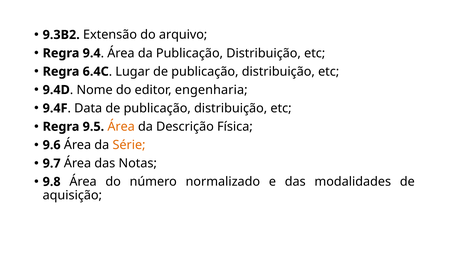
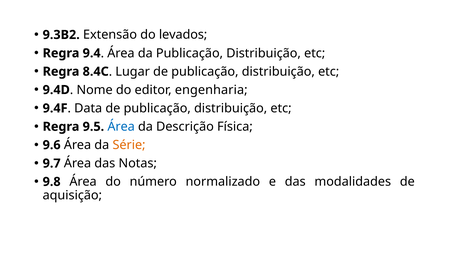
arquivo: arquivo -> levados
6.4C: 6.4C -> 8.4C
Área at (121, 126) colour: orange -> blue
